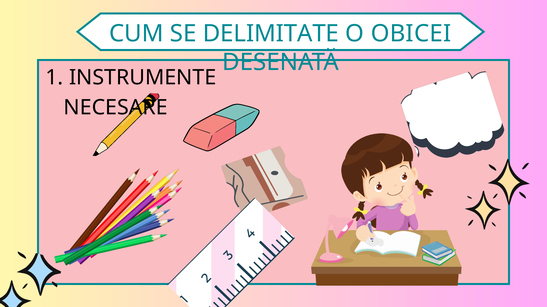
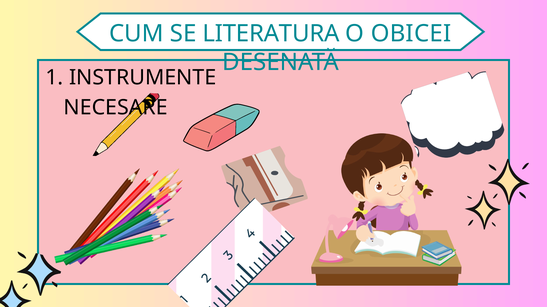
DELIMITATE: DELIMITATE -> LITERATURA
